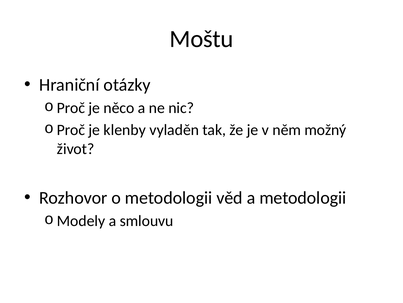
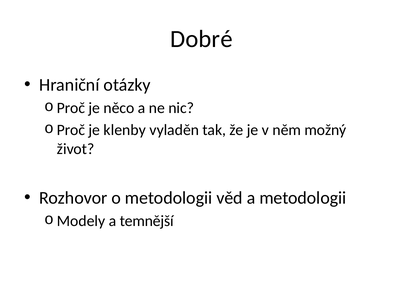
Moštu: Moštu -> Dobré
smlouvu: smlouvu -> temnější
